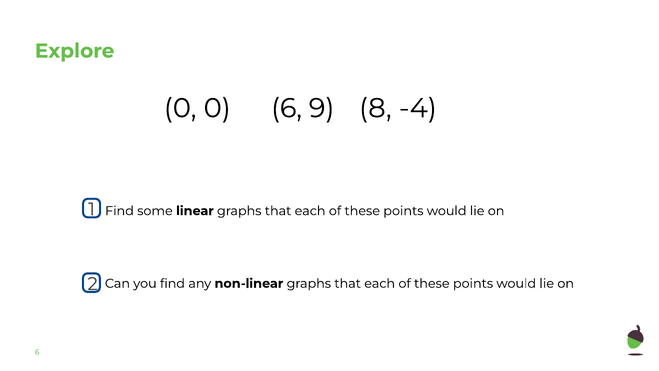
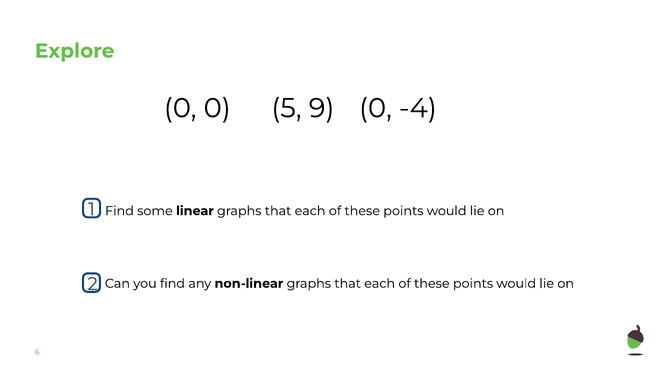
0 6: 6 -> 5
9 8: 8 -> 0
